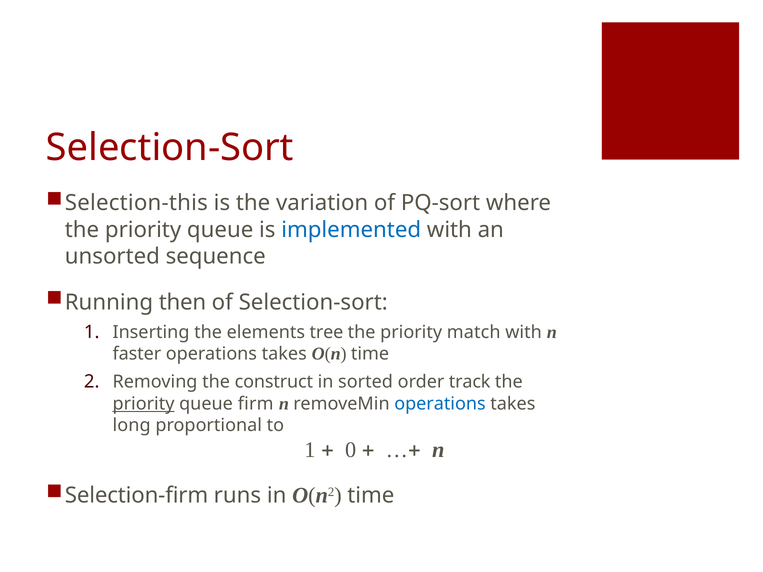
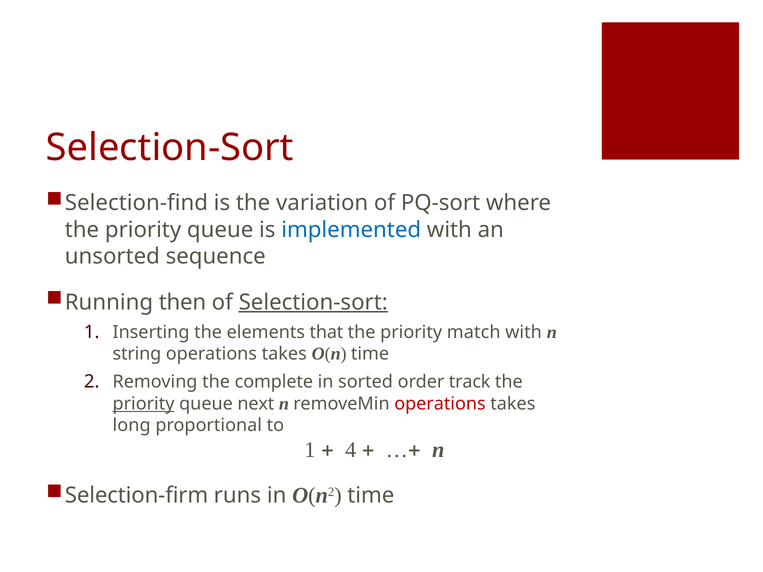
Selection-this: Selection-this -> Selection-find
Selection-sort at (313, 302) underline: none -> present
tree: tree -> that
faster: faster -> string
construct: construct -> complete
firm: firm -> next
operations at (440, 404) colour: blue -> red
0: 0 -> 4
